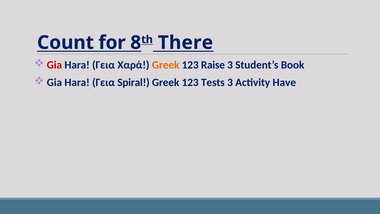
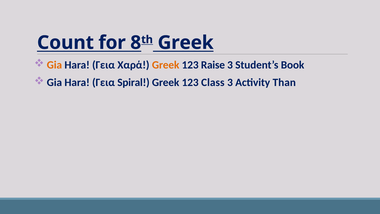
There at (185, 43): There -> Greek
Gia at (54, 65) colour: red -> orange
Tests: Tests -> Class
Have: Have -> Than
